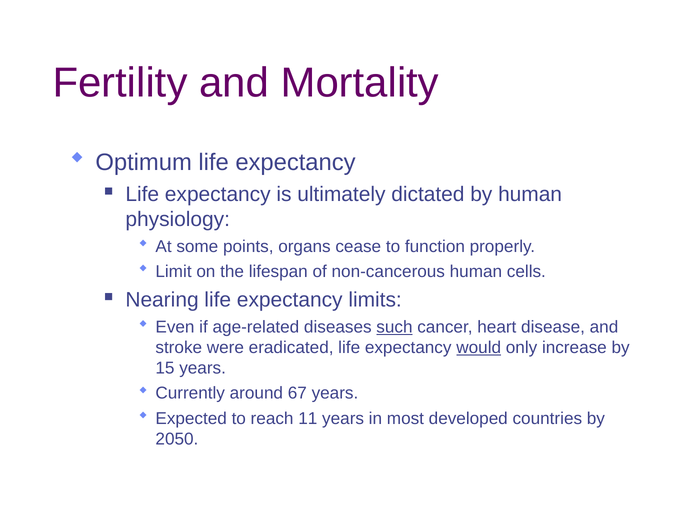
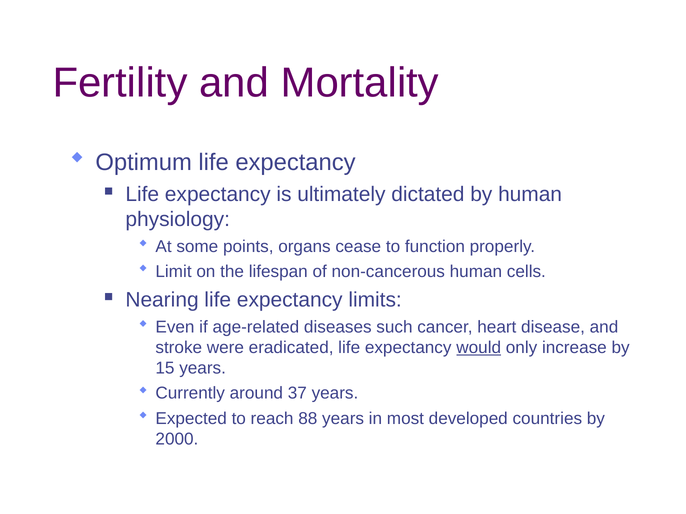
such underline: present -> none
67: 67 -> 37
11: 11 -> 88
2050: 2050 -> 2000
